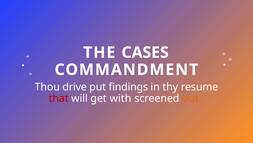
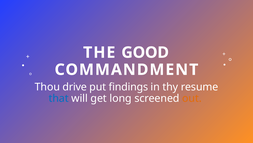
CASES: CASES -> GOOD
that colour: red -> blue
with: with -> long
